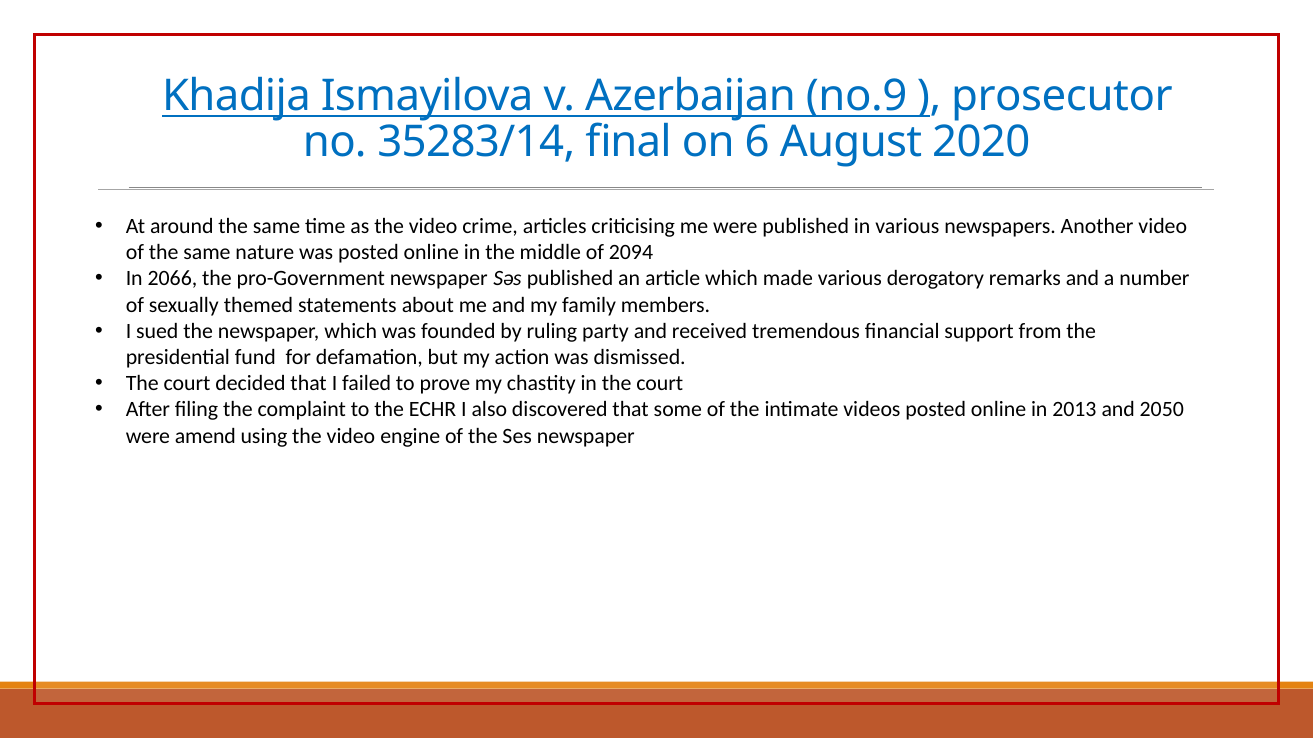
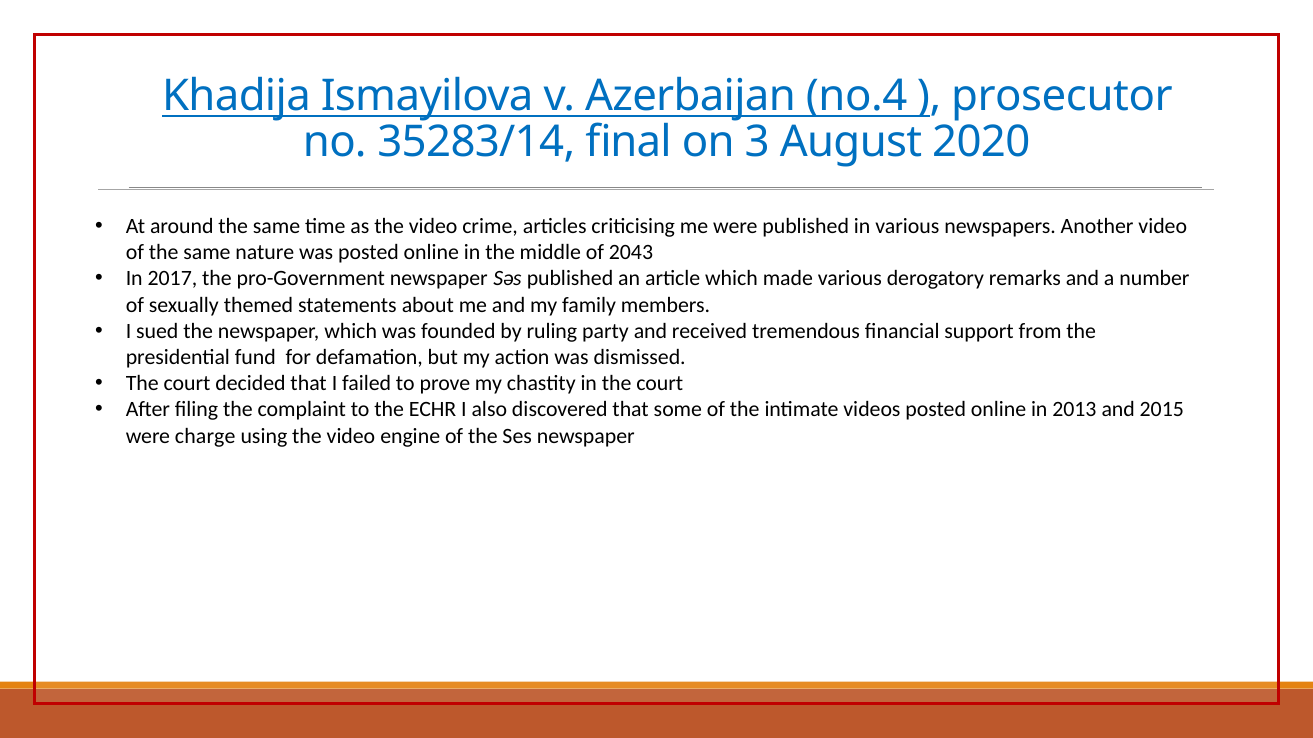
no.9: no.9 -> no.4
6: 6 -> 3
2094: 2094 -> 2043
2066: 2066 -> 2017
2050: 2050 -> 2015
amend: amend -> charge
